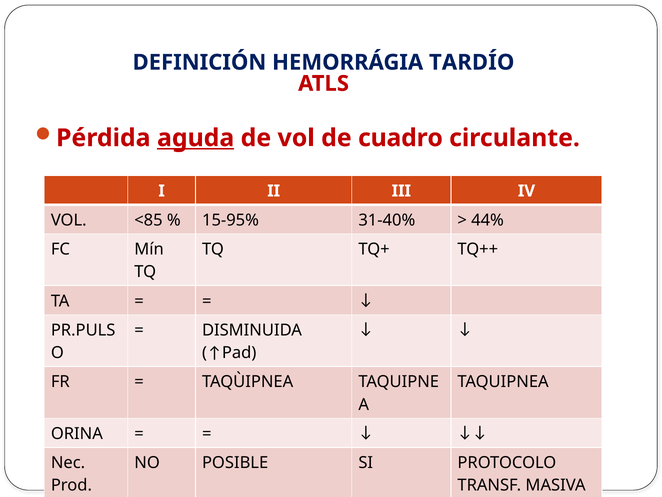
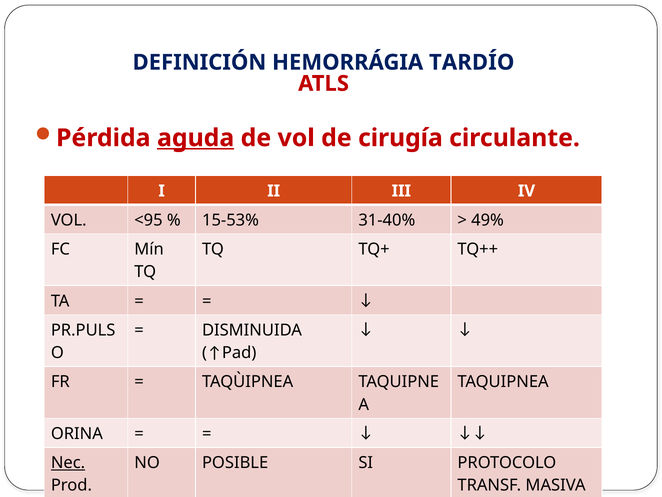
cuadro: cuadro -> cirugía
<85: <85 -> <95
15-95%: 15-95% -> 15-53%
44%: 44% -> 49%
Nec underline: none -> present
